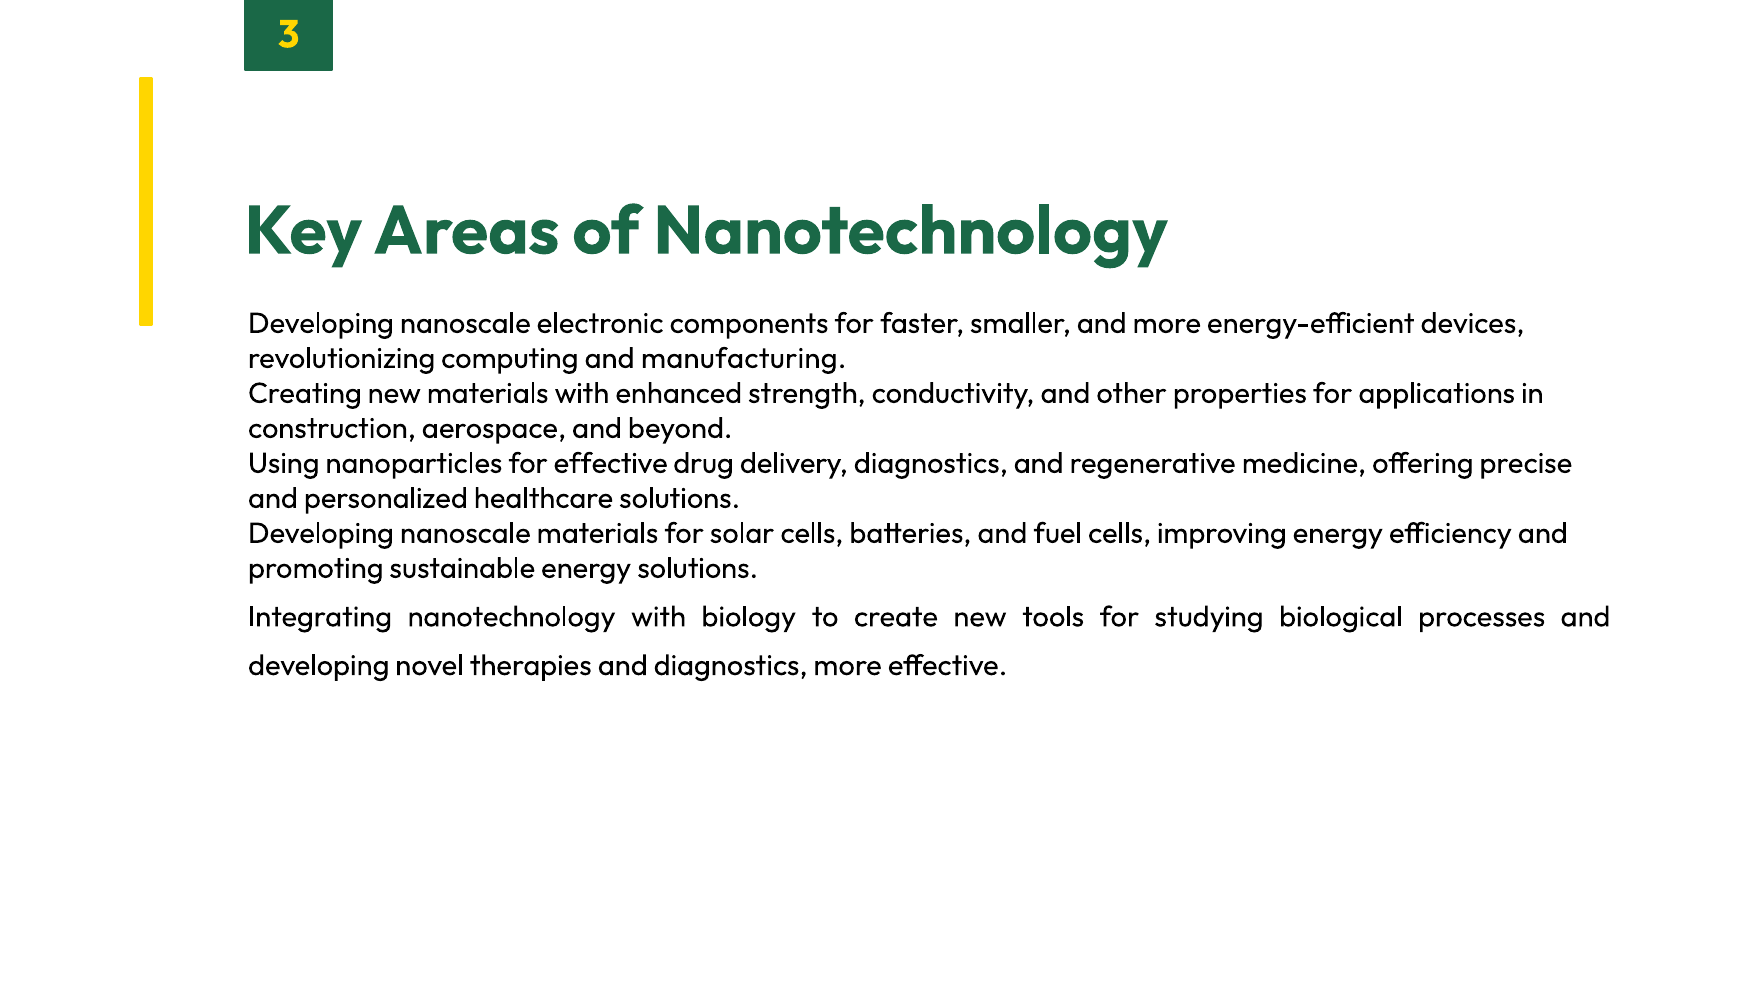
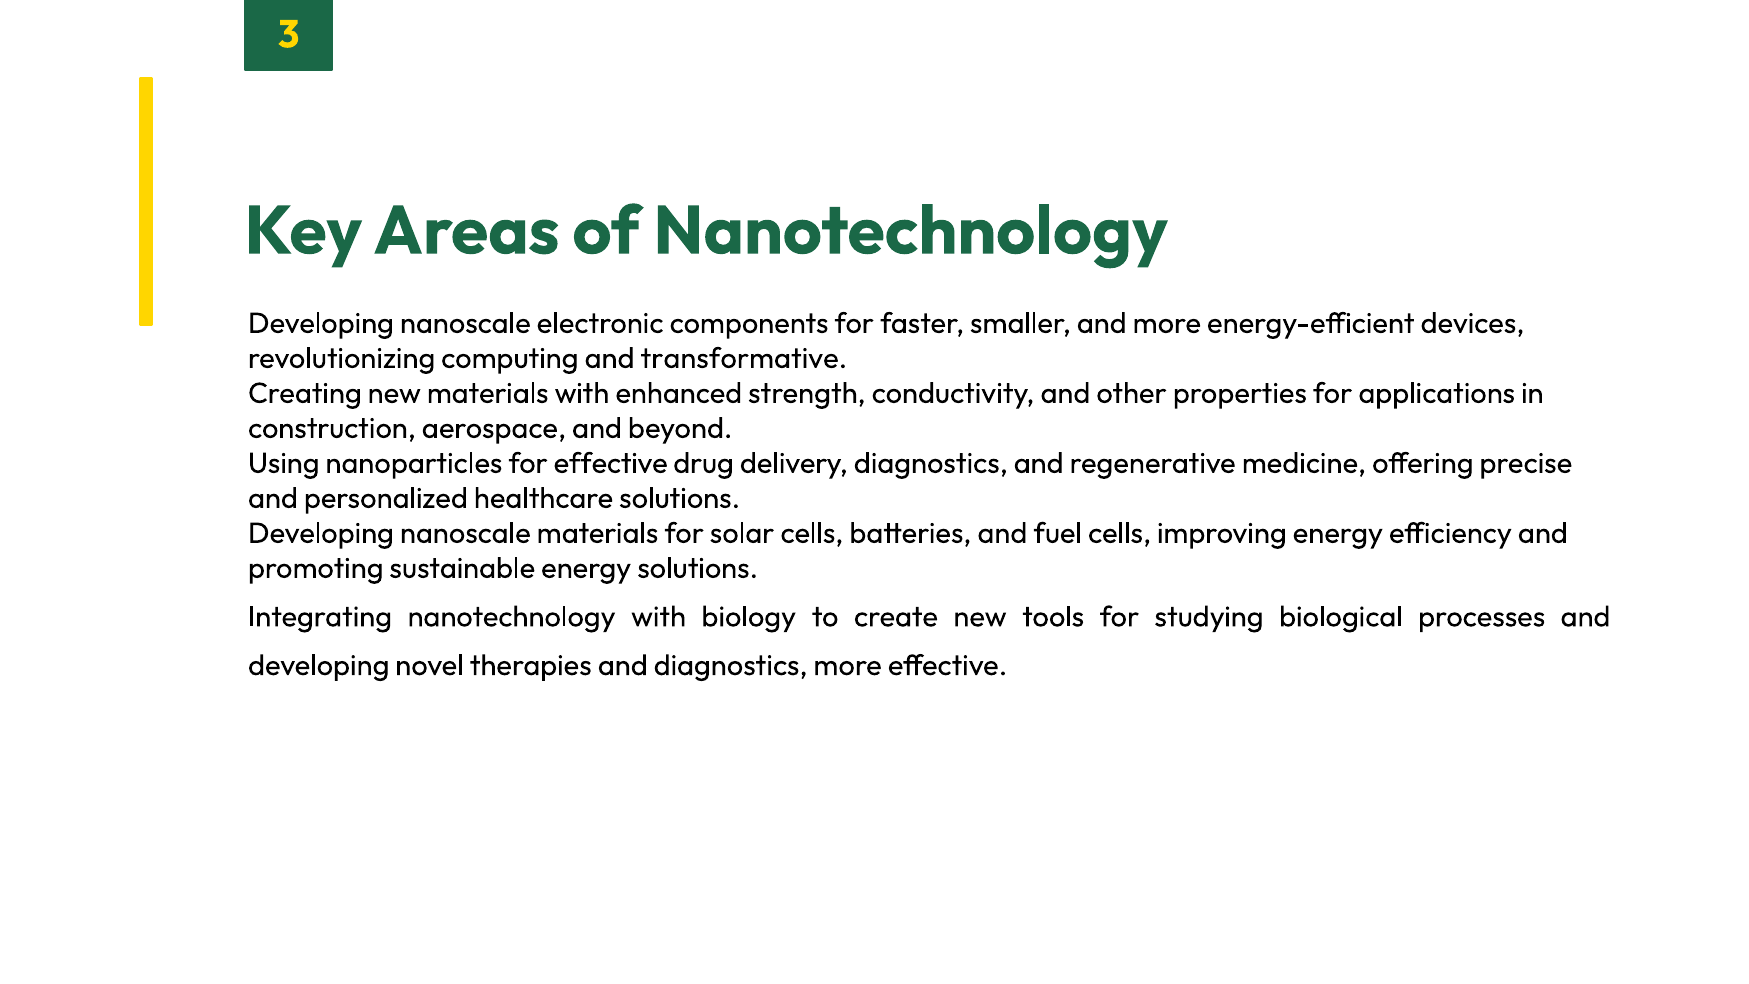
manufacturing: manufacturing -> transformative
